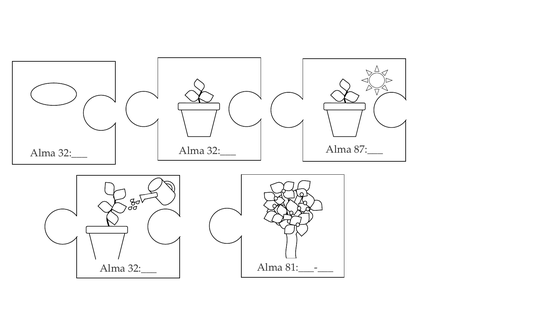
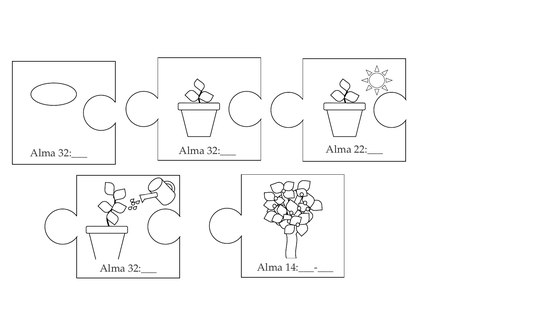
87:___: 87:___ -> 22:___
81:___-___: 81:___-___ -> 14:___-___
